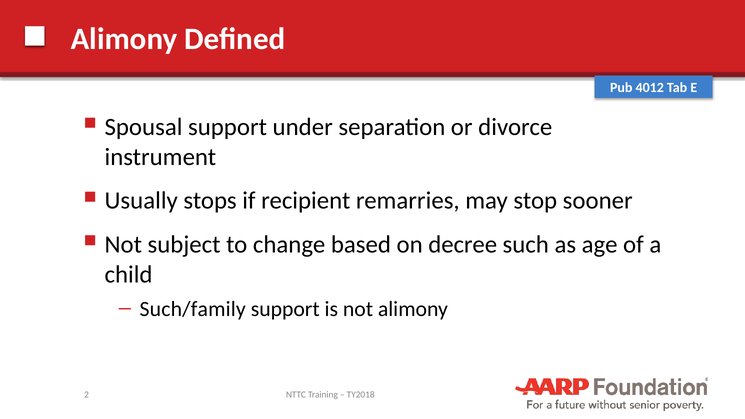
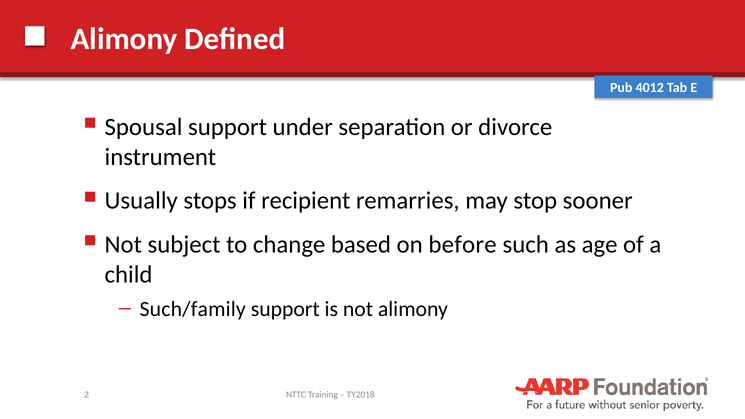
decree: decree -> before
